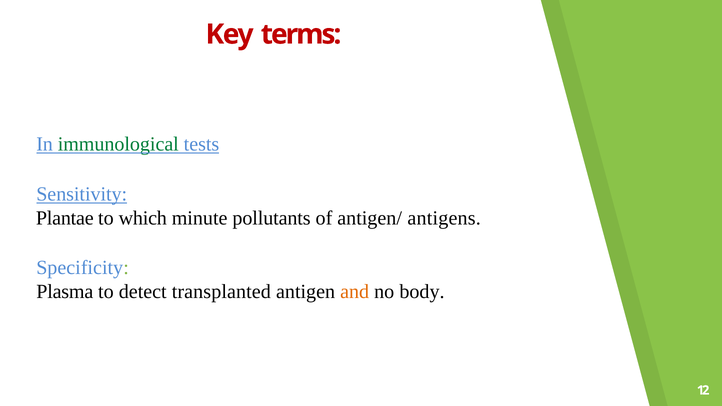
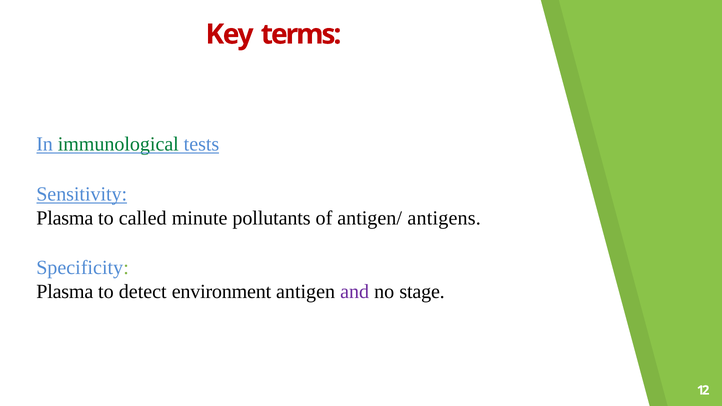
Plantae at (65, 218): Plantae -> Plasma
which: which -> called
transplanted: transplanted -> environment
and colour: orange -> purple
body: body -> stage
